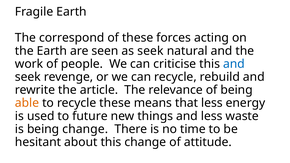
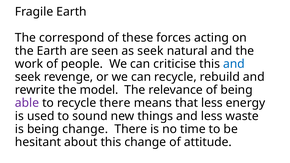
article: article -> model
able colour: orange -> purple
recycle these: these -> there
future: future -> sound
